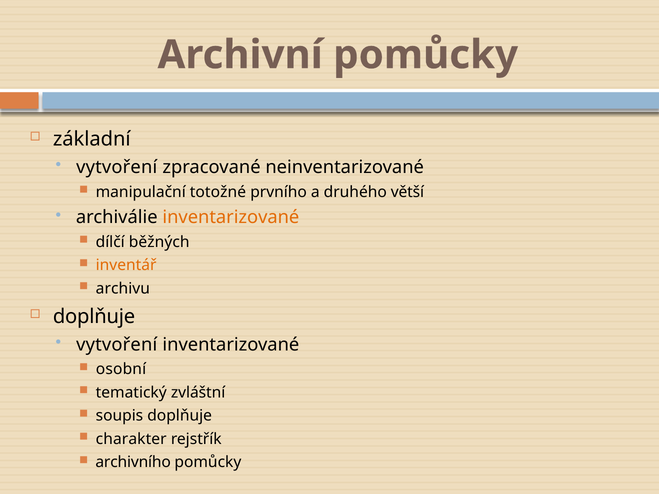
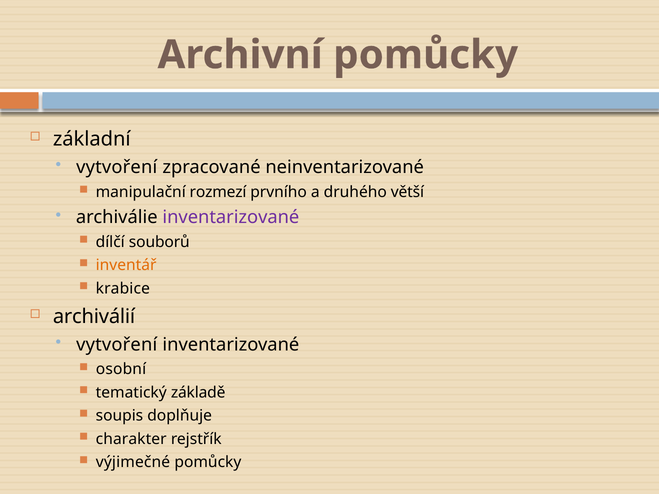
totožné: totožné -> rozmezí
inventarizované at (231, 218) colour: orange -> purple
běžných: běžných -> souborů
archivu: archivu -> krabice
doplňuje at (94, 317): doplňuje -> archiválií
zvláštní: zvláštní -> základě
archivního: archivního -> výjimečné
